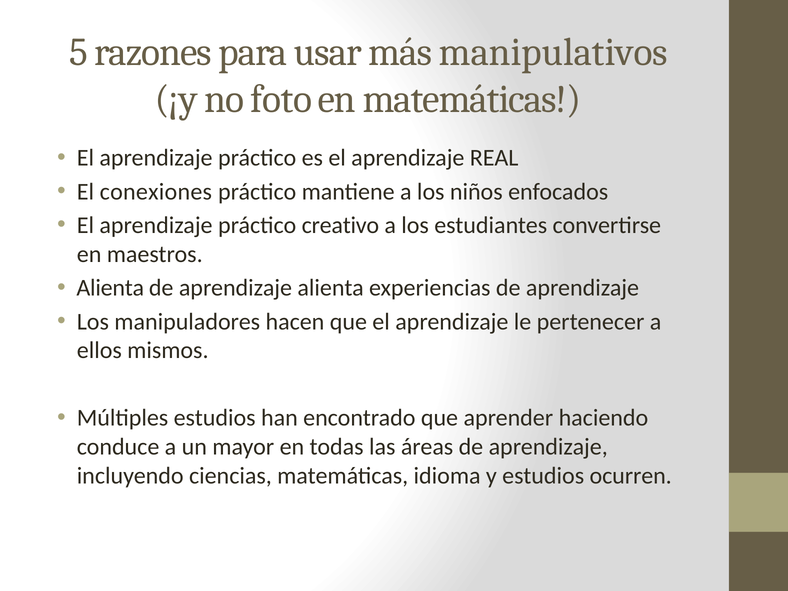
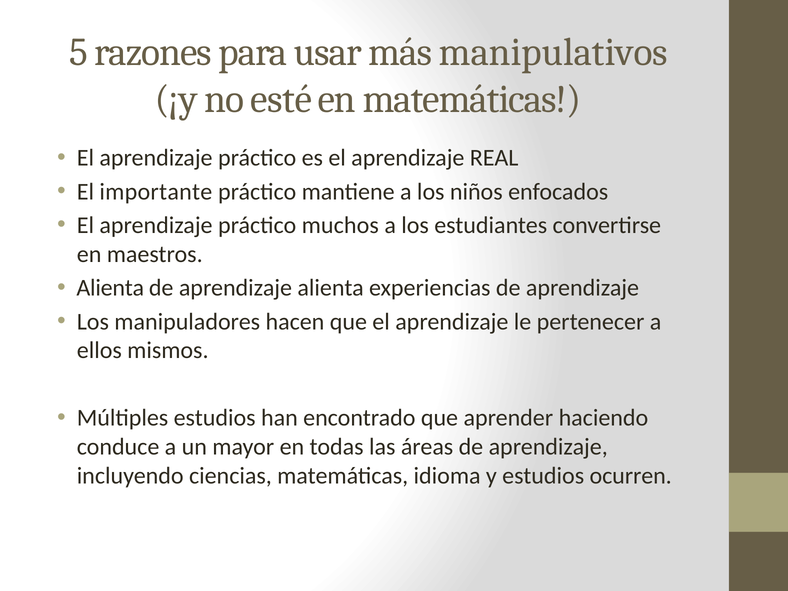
foto: foto -> esté
conexiones: conexiones -> importante
creativo: creativo -> muchos
